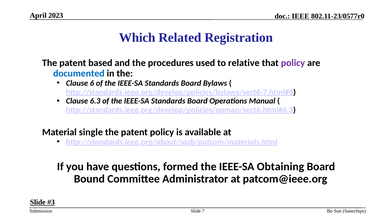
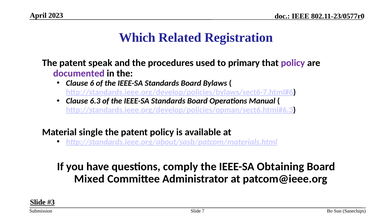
based: based -> speak
relative: relative -> primary
documented colour: blue -> purple
formed: formed -> comply
Bound: Bound -> Mixed
